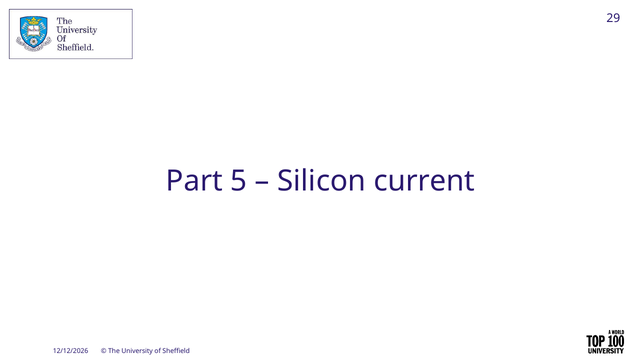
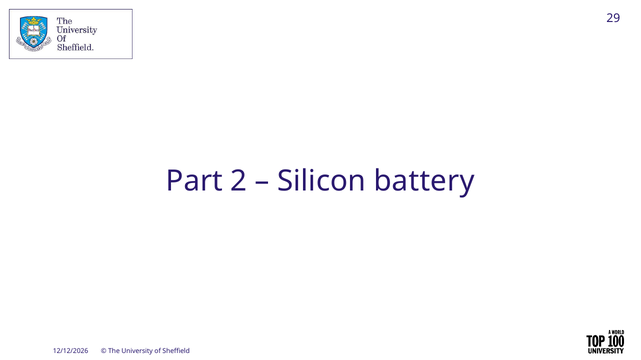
5: 5 -> 2
current: current -> battery
